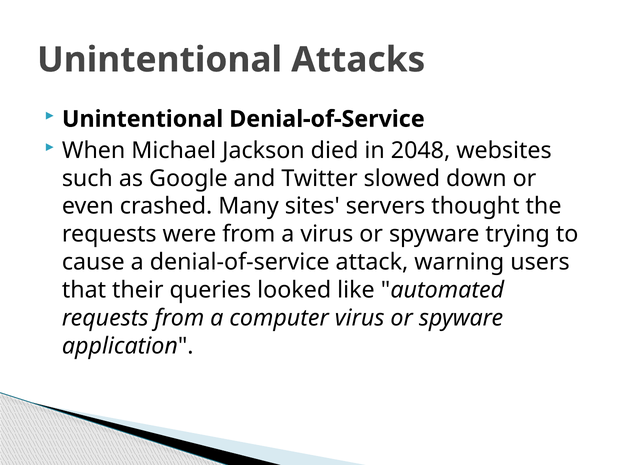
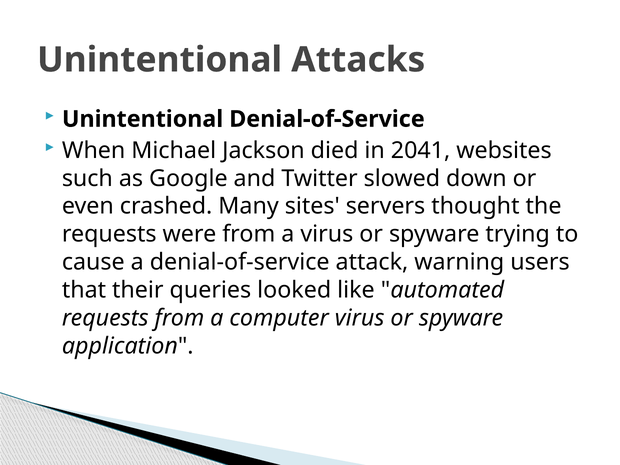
2048: 2048 -> 2041
